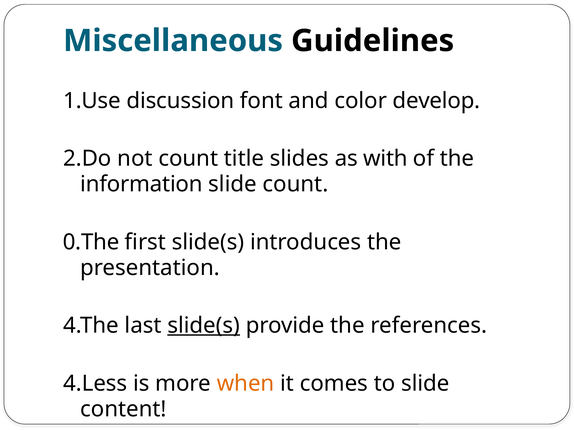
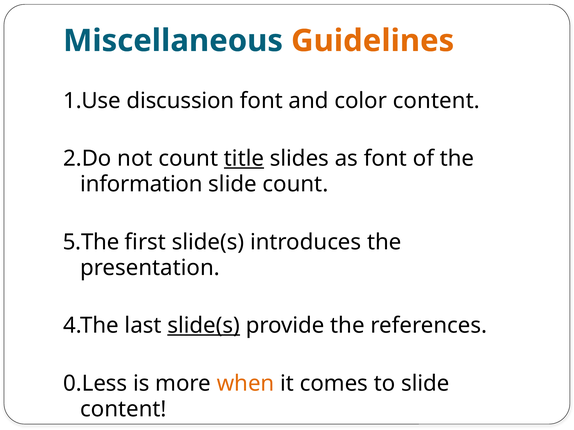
Guidelines colour: black -> orange
color develop: develop -> content
title underline: none -> present
as with: with -> font
0.The: 0.The -> 5.The
4.Less: 4.Less -> 0.Less
